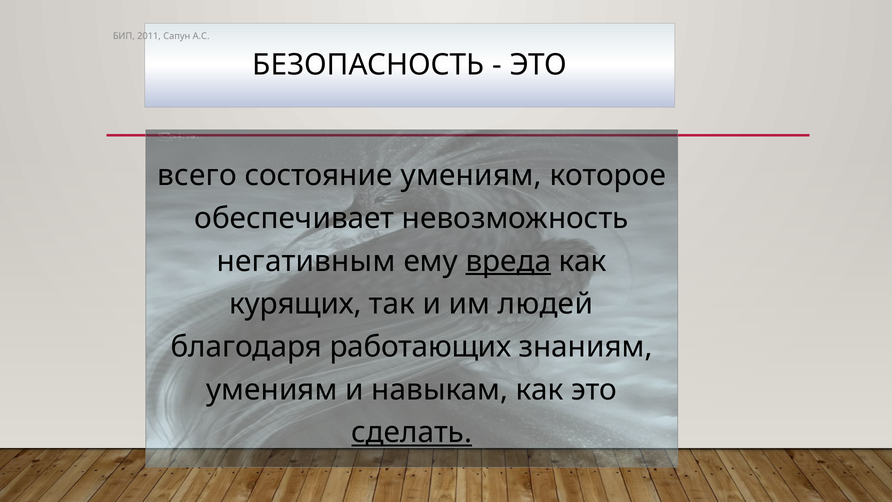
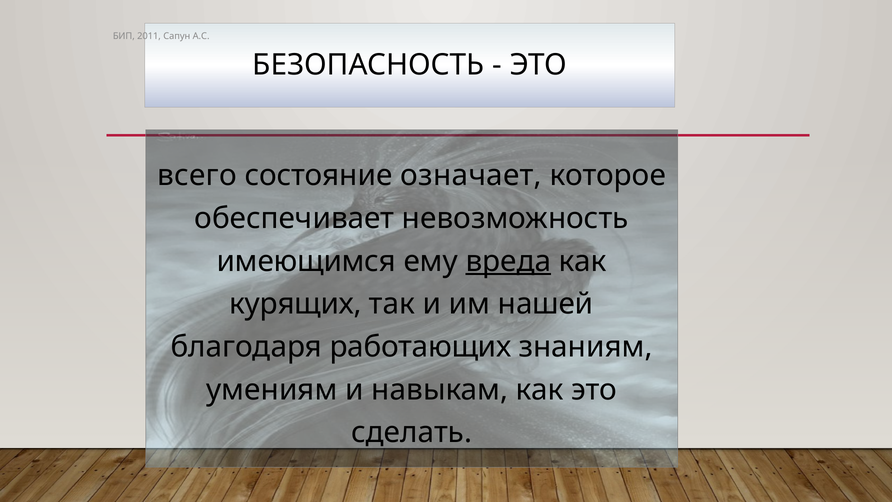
состояние умениям: умениям -> означает
негативным: негативным -> имеющимся
людей: людей -> нашей
сделать underline: present -> none
